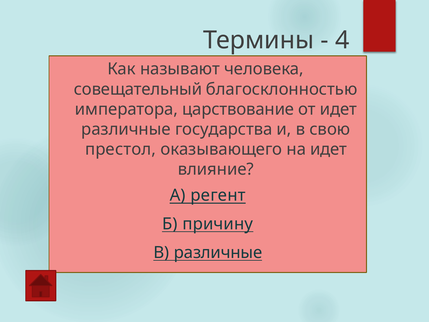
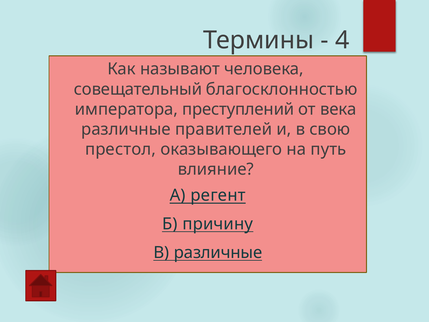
царствование: царствование -> преступлений
от идет: идет -> века
государства: государства -> правителей
на идет: идет -> путь
